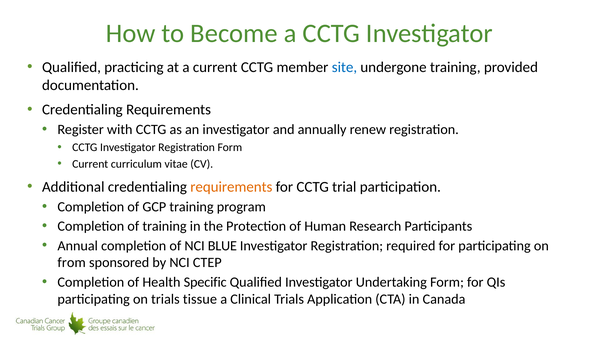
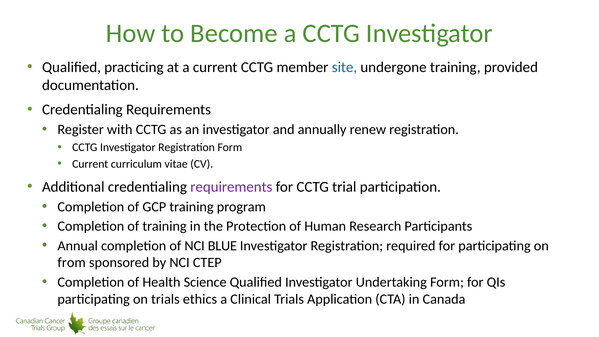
requirements at (231, 187) colour: orange -> purple
Specific: Specific -> Science
tissue: tissue -> ethics
